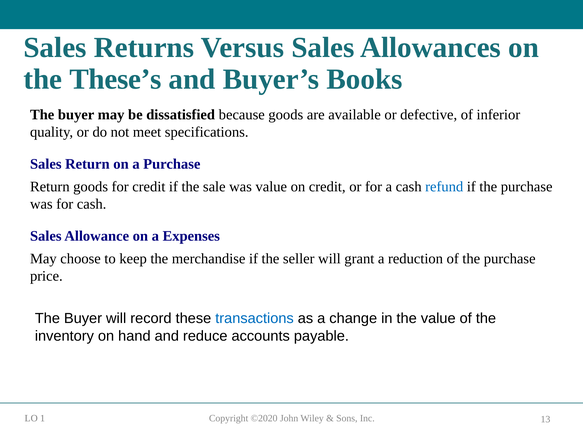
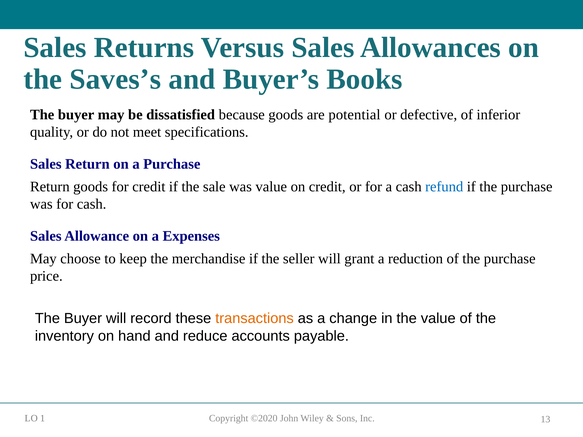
These’s: These’s -> Saves’s
available: available -> potential
transactions colour: blue -> orange
